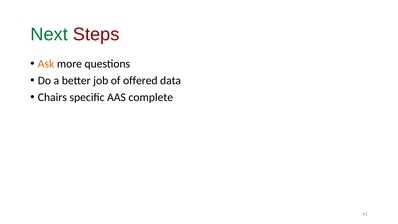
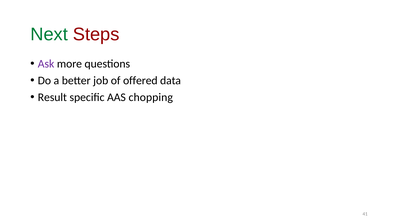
Ask colour: orange -> purple
Chairs: Chairs -> Result
complete: complete -> chopping
